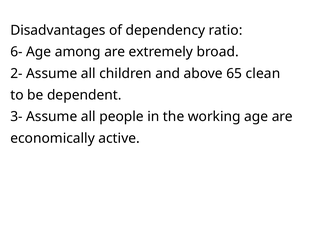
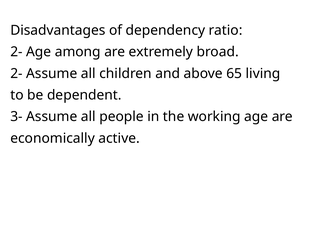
6- at (16, 52): 6- -> 2-
clean: clean -> living
